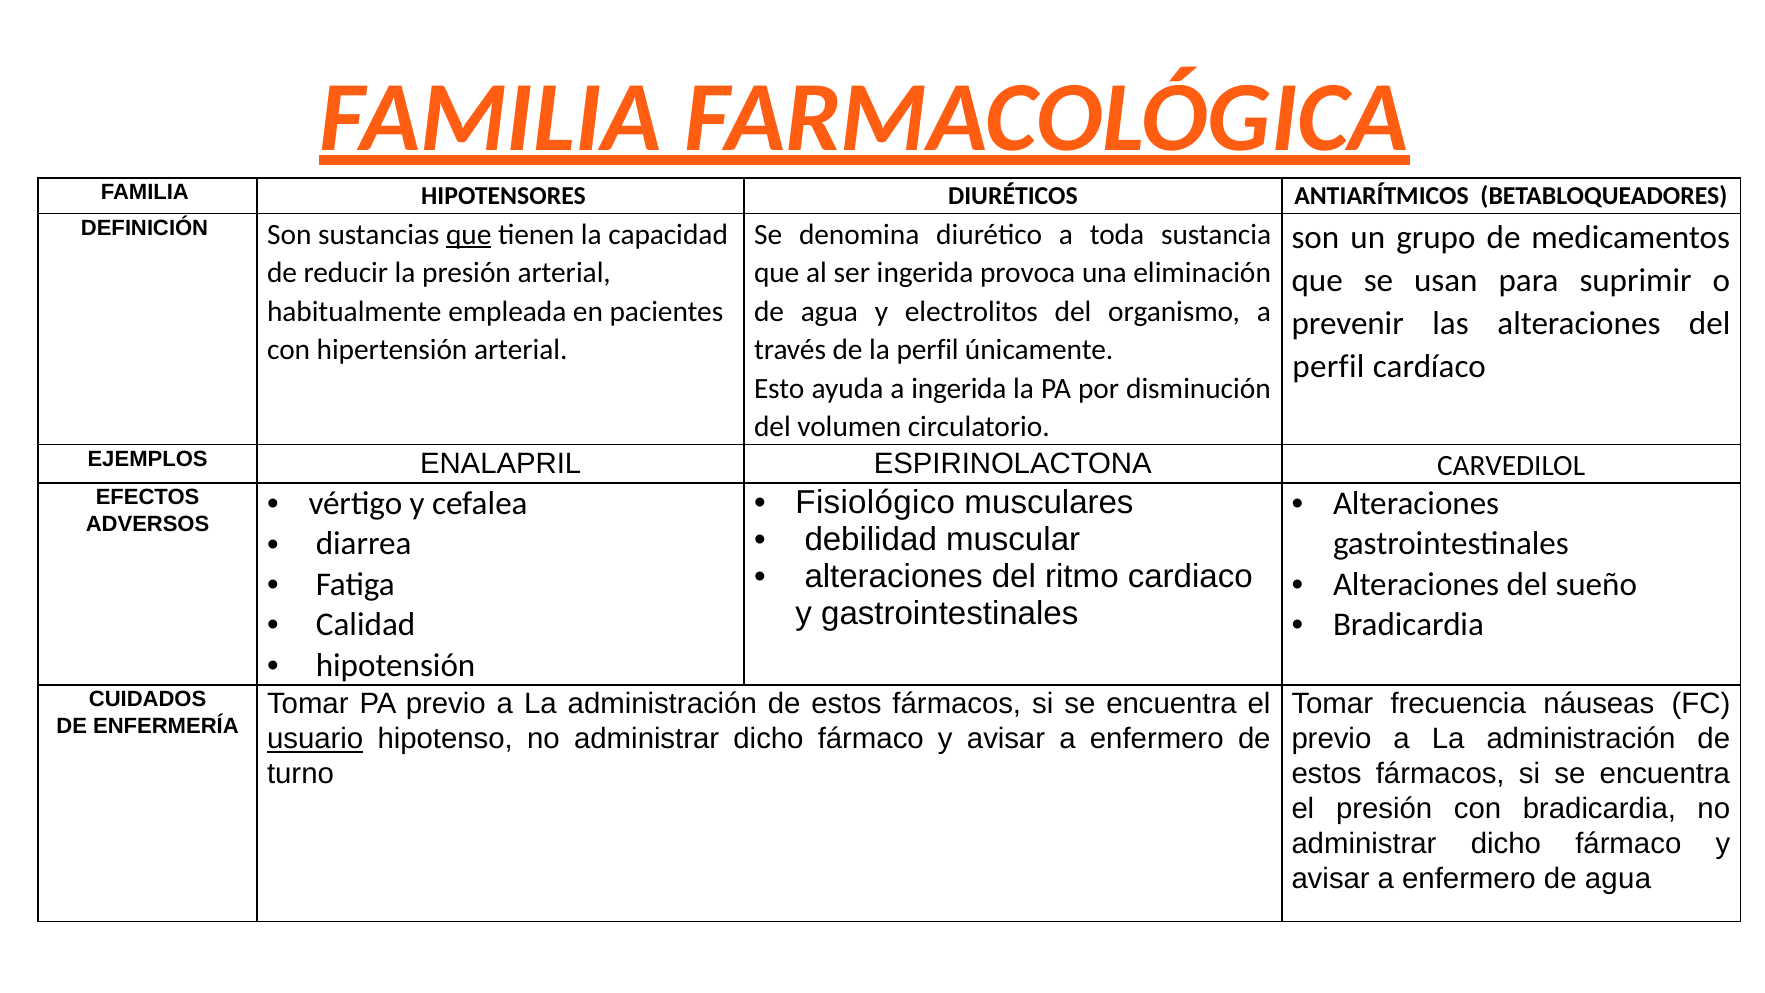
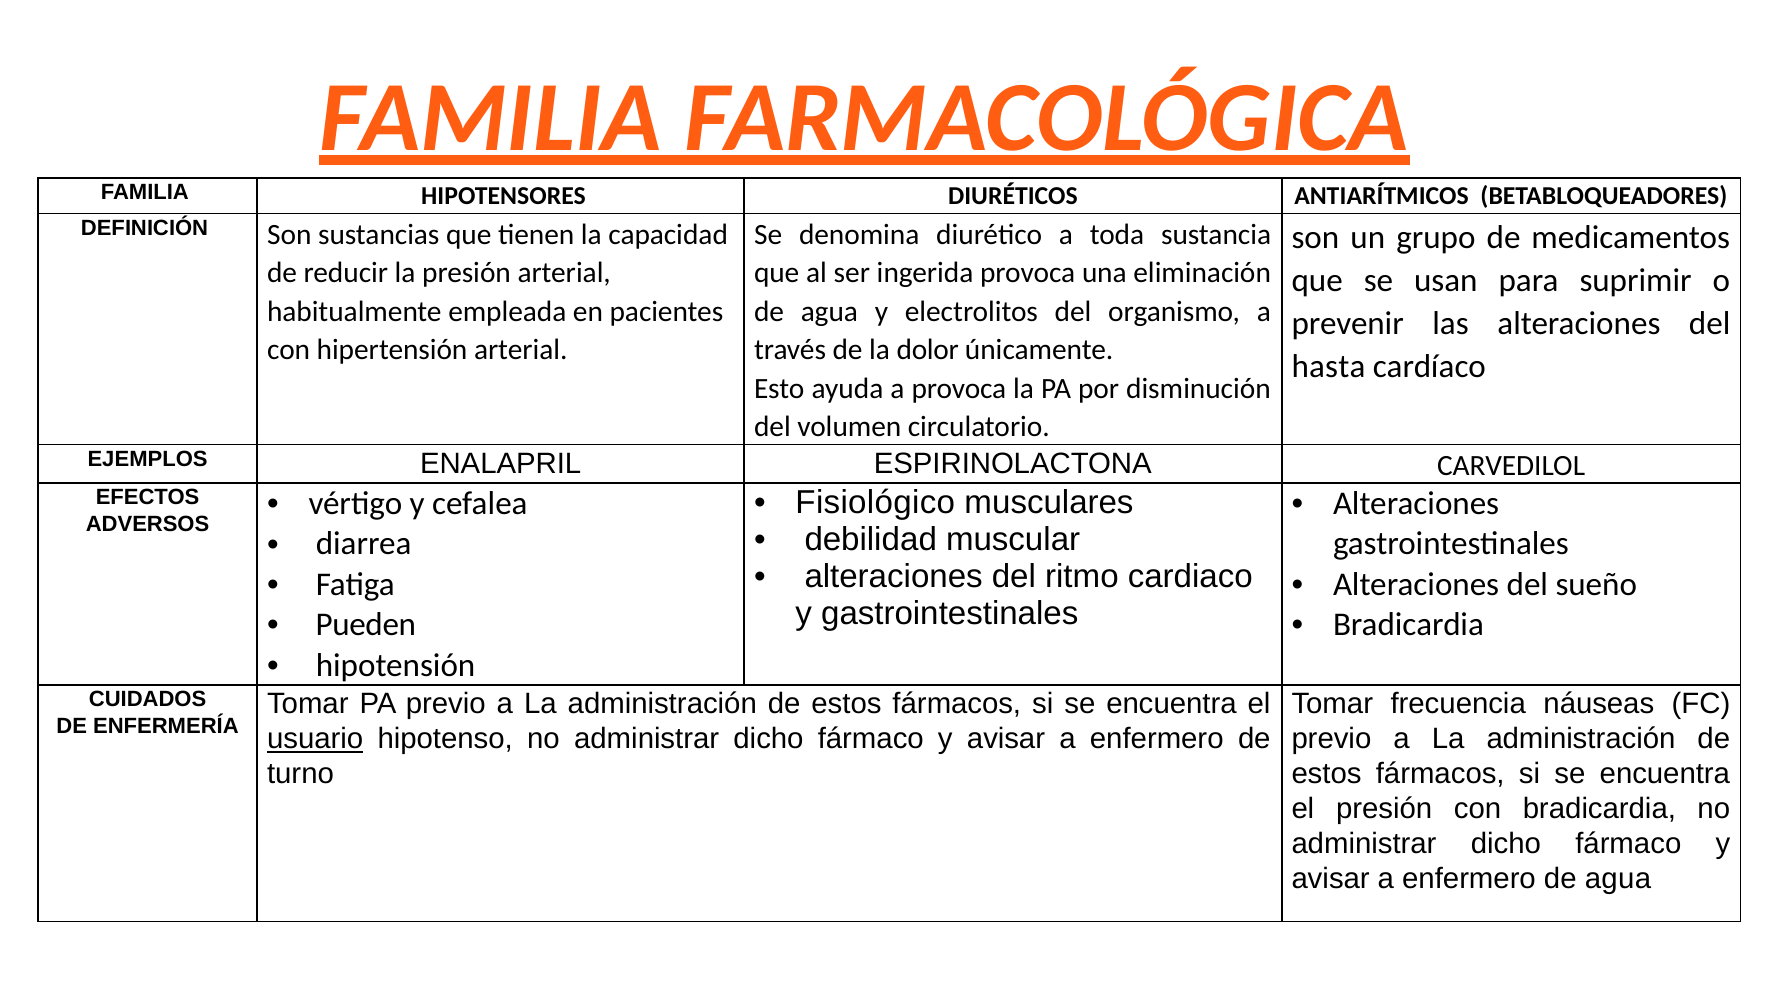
que at (469, 234) underline: present -> none
la perfil: perfil -> dolor
perfil at (1328, 367): perfil -> hasta
a ingerida: ingerida -> provoca
Calidad: Calidad -> Pueden
